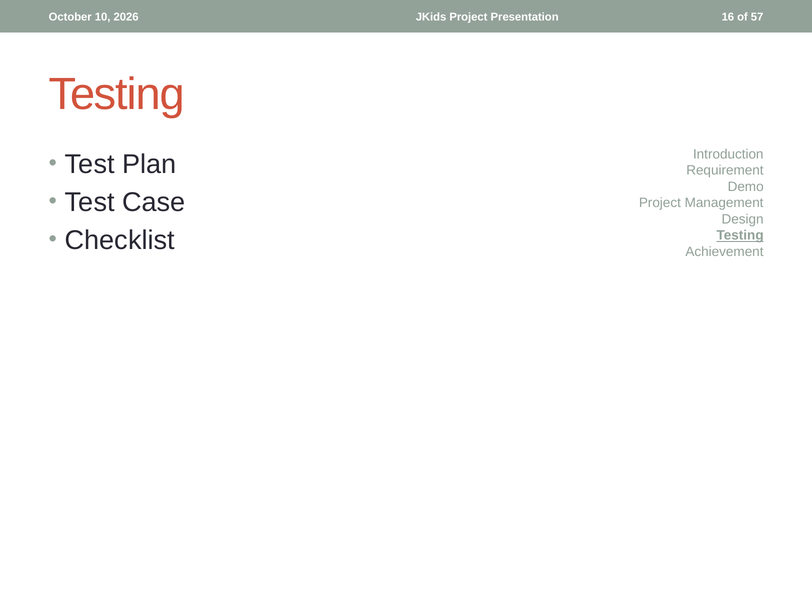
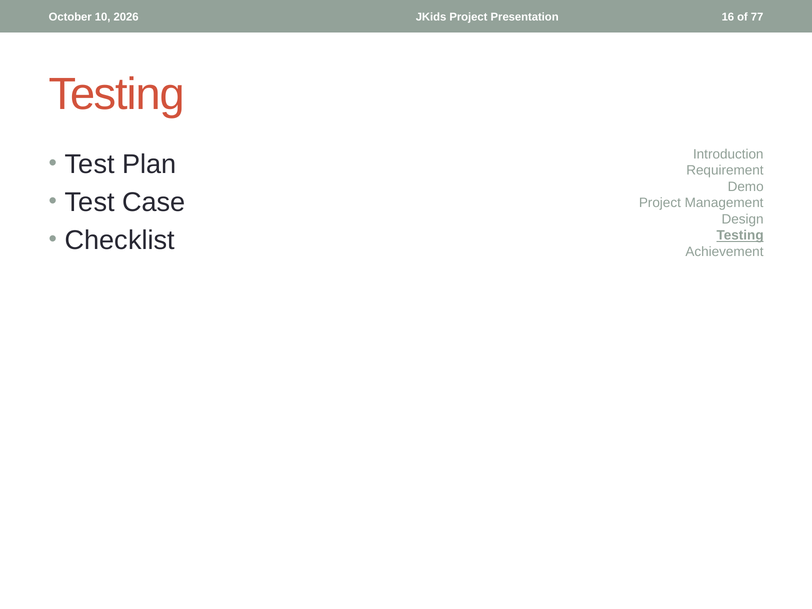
57: 57 -> 77
